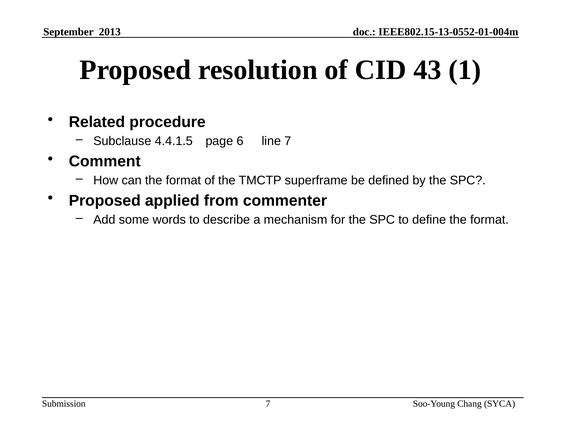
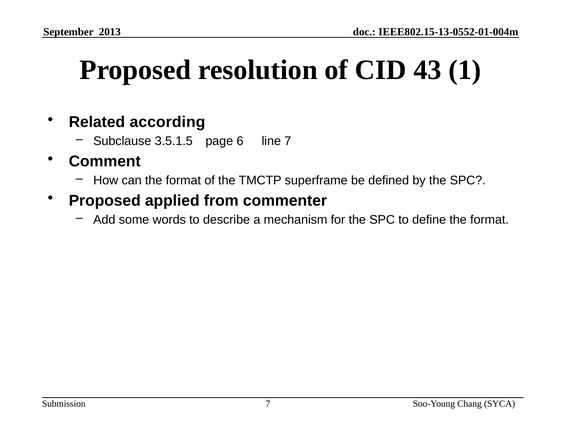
procedure: procedure -> according
4.4.1.5: 4.4.1.5 -> 3.5.1.5
